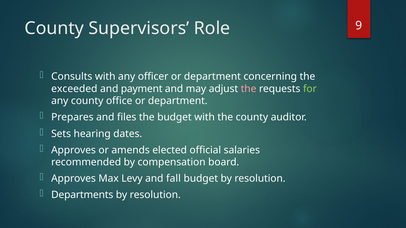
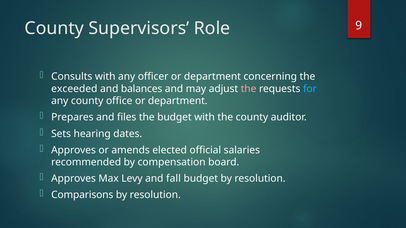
payment: payment -> balances
for colour: light green -> light blue
Departments: Departments -> Comparisons
